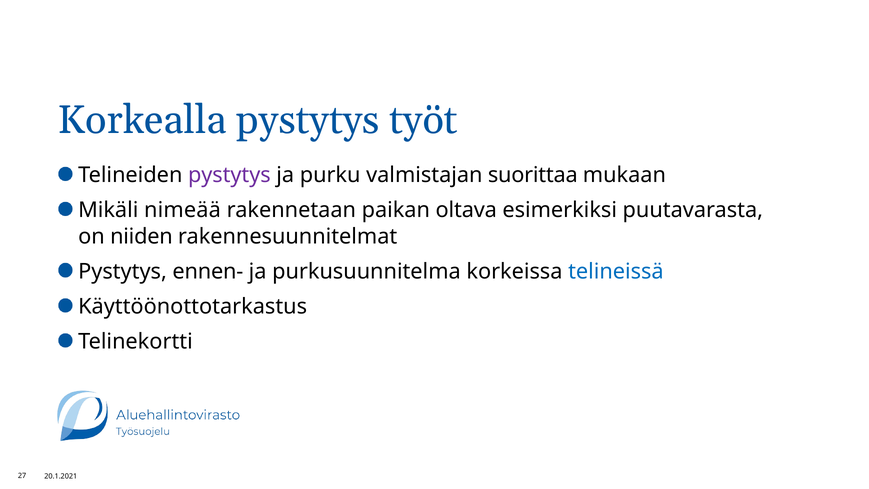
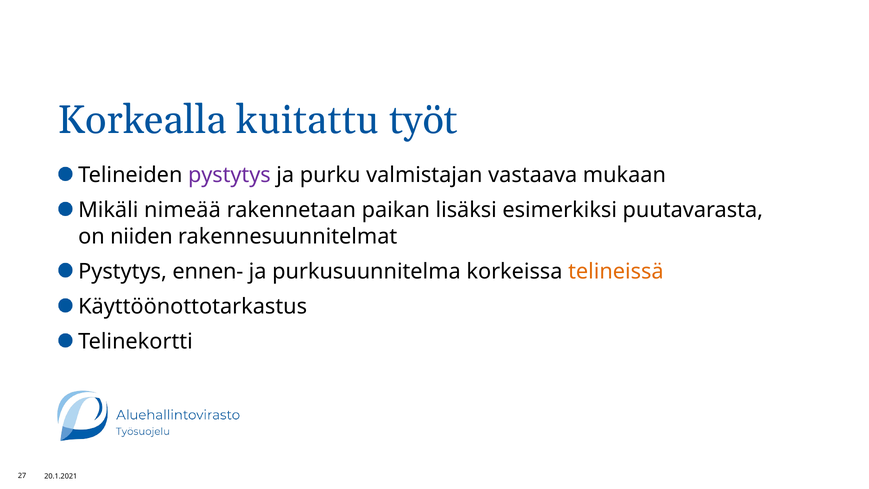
Korkealla pystytys: pystytys -> kuitattu
suorittaa: suorittaa -> vastaava
oltava: oltava -> lisäksi
telineissä colour: blue -> orange
